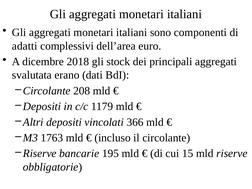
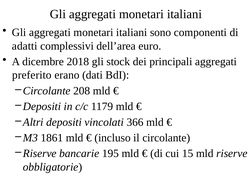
svalutata: svalutata -> preferito
1763: 1763 -> 1861
